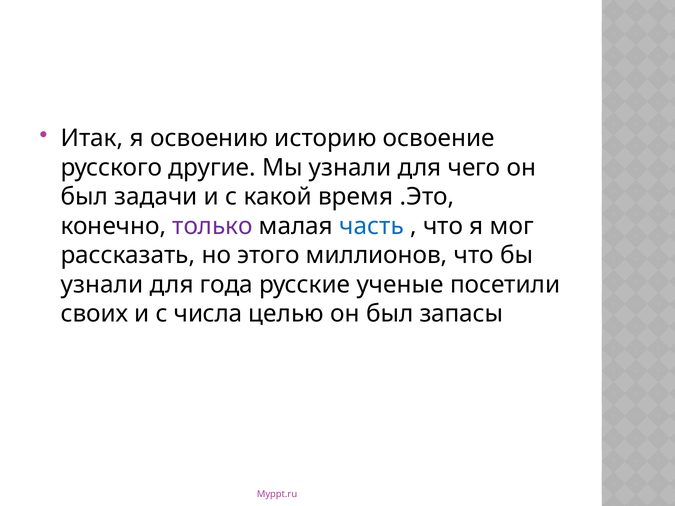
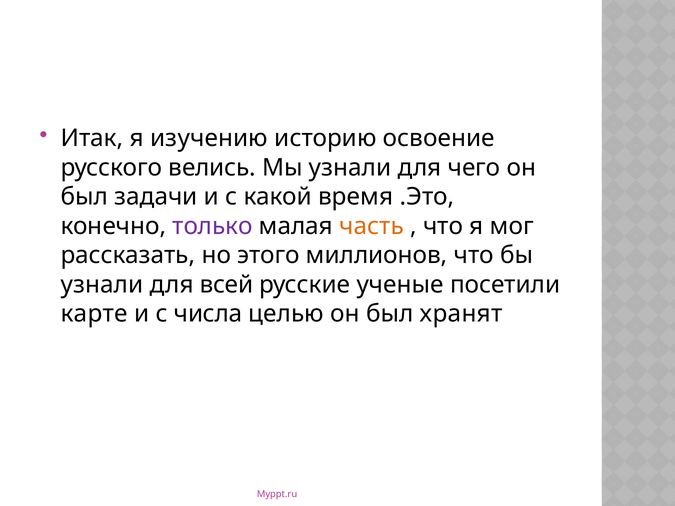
освоению: освоению -> изучению
другие: другие -> велись
часть colour: blue -> orange
года: года -> всей
своих: своих -> карте
запасы: запасы -> хранят
